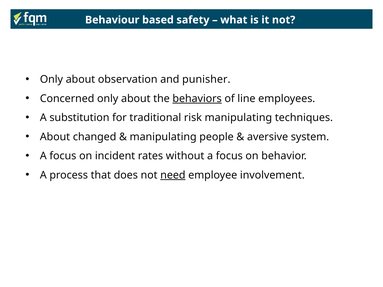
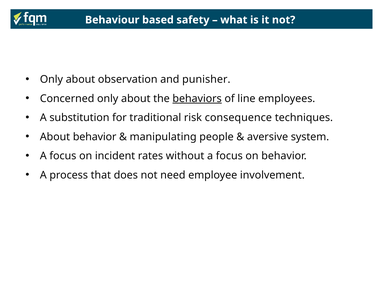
risk manipulating: manipulating -> consequence
About changed: changed -> behavior
need underline: present -> none
